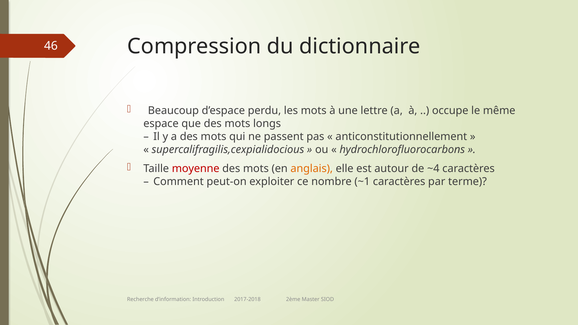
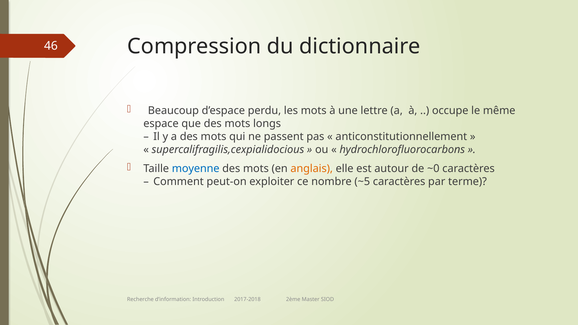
moyenne colour: red -> blue
~4: ~4 -> ~0
~1: ~1 -> ~5
